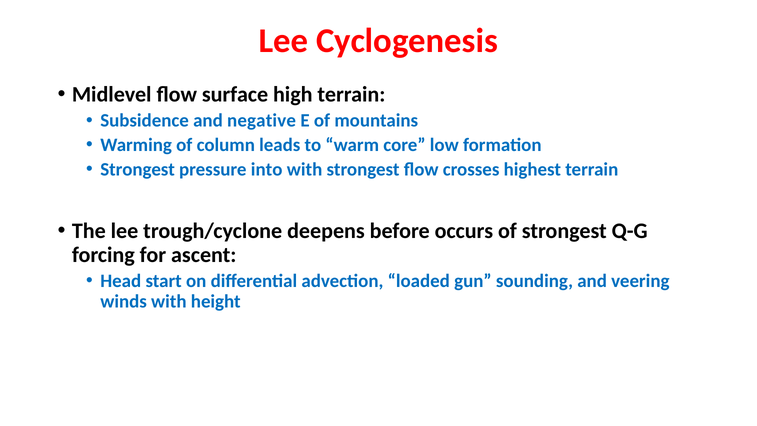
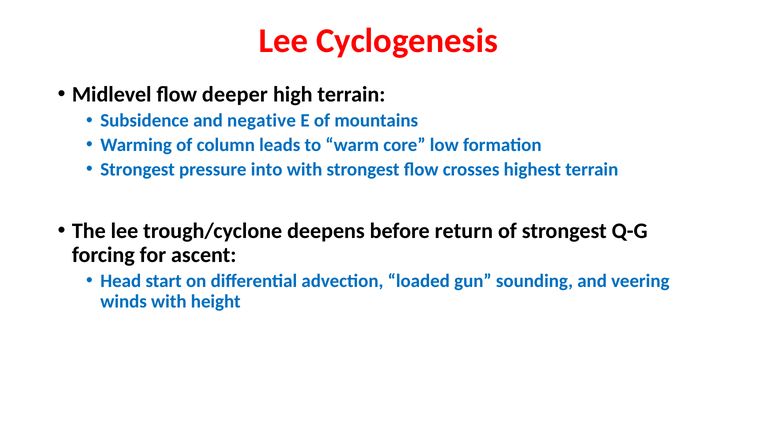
surface: surface -> deeper
occurs: occurs -> return
